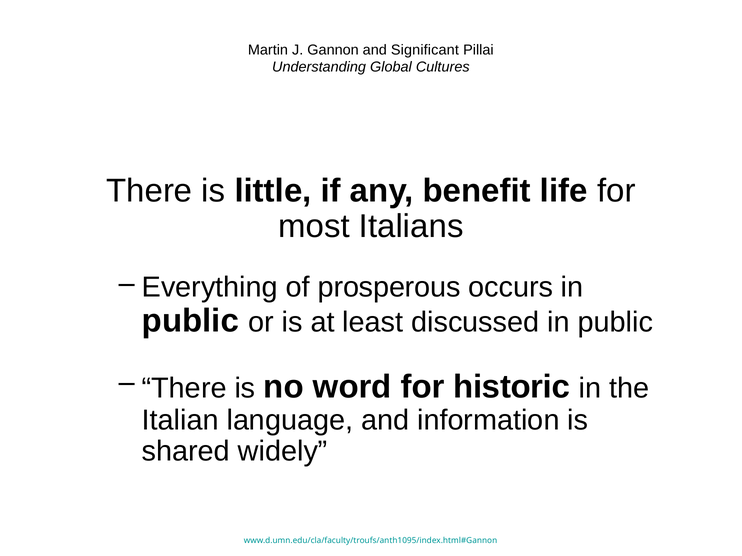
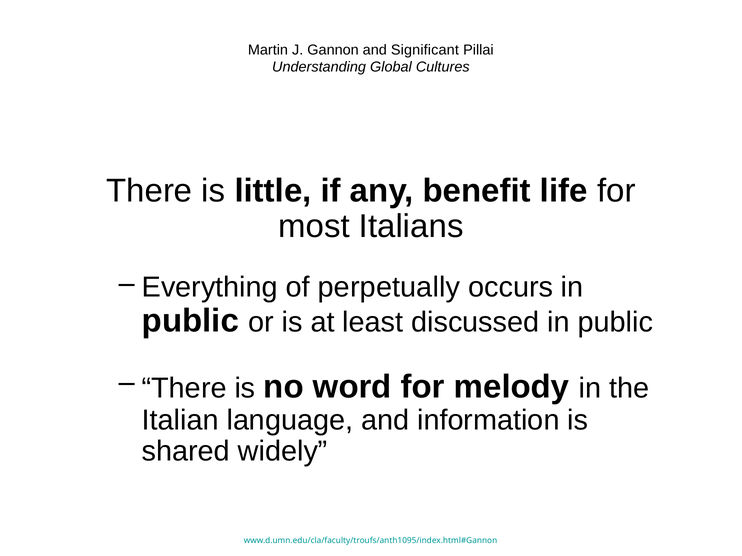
prosperous: prosperous -> perpetually
historic: historic -> melody
